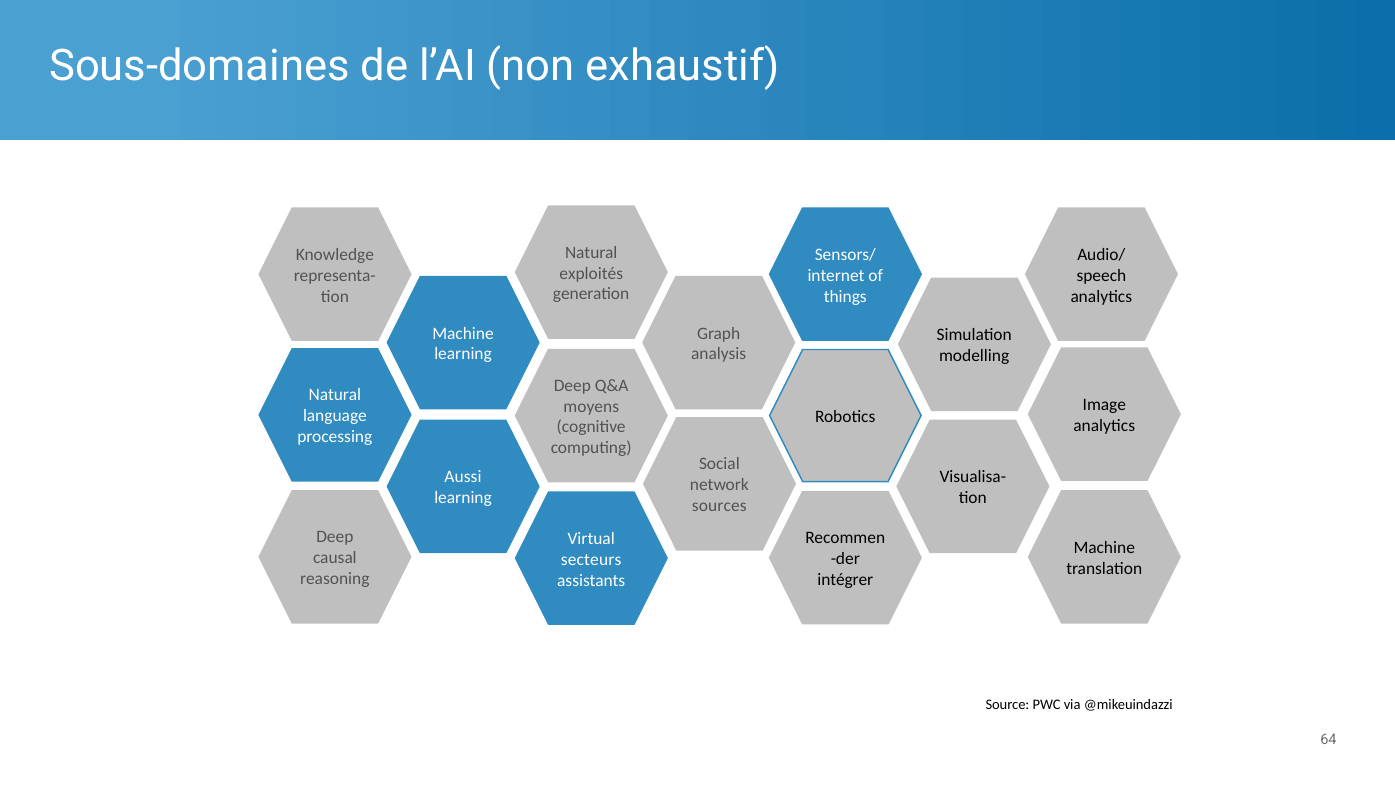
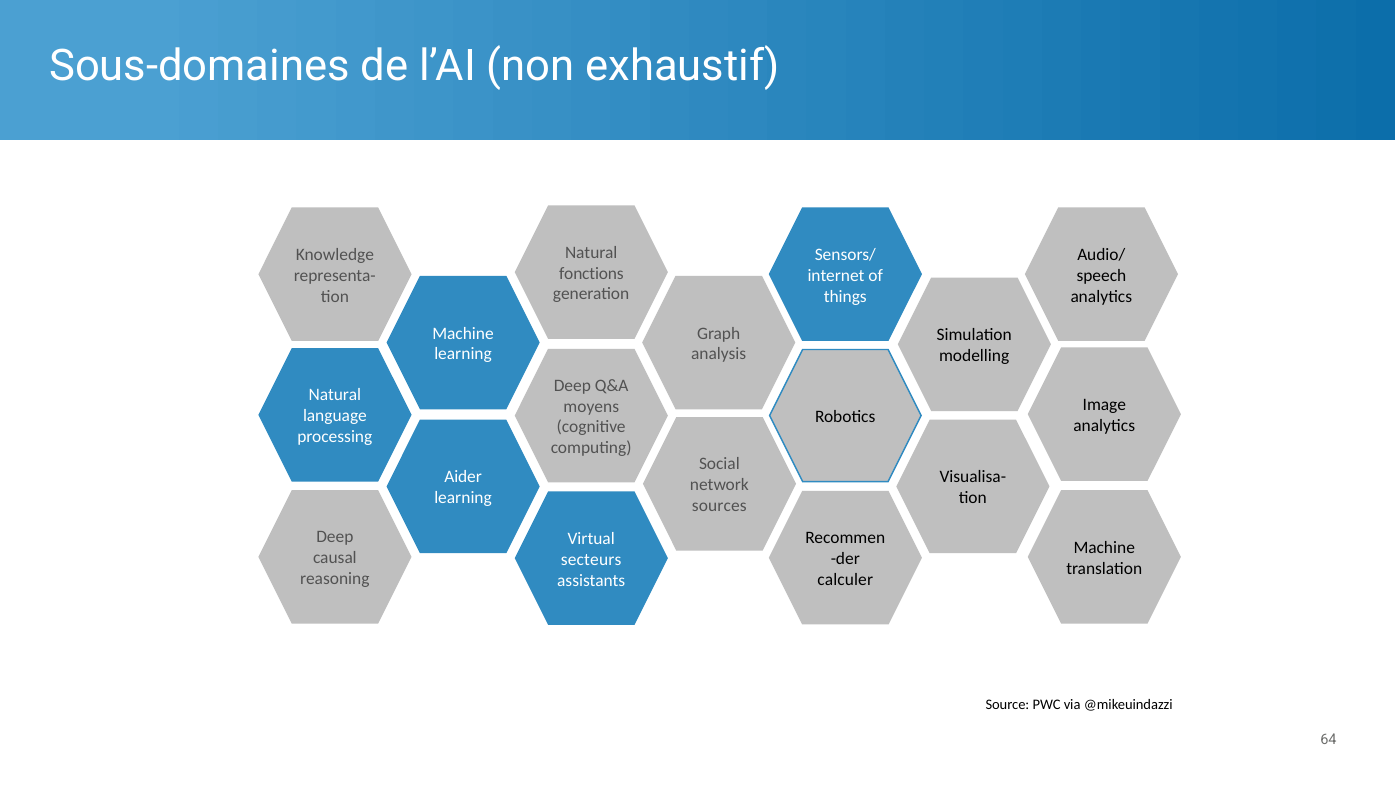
exploités: exploités -> fonctions
Aussi: Aussi -> Aider
intégrer: intégrer -> calculer
